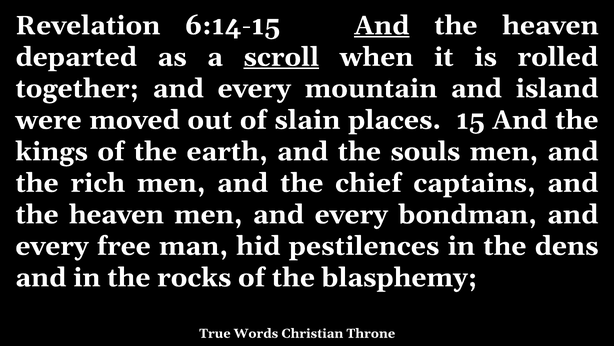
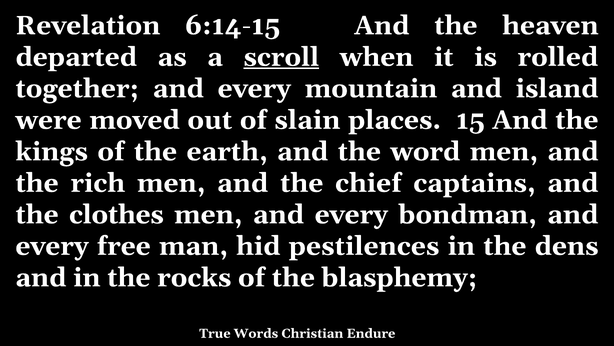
And at (382, 26) underline: present -> none
souls: souls -> word
heaven at (116, 214): heaven -> clothes
Throne: Throne -> Endure
